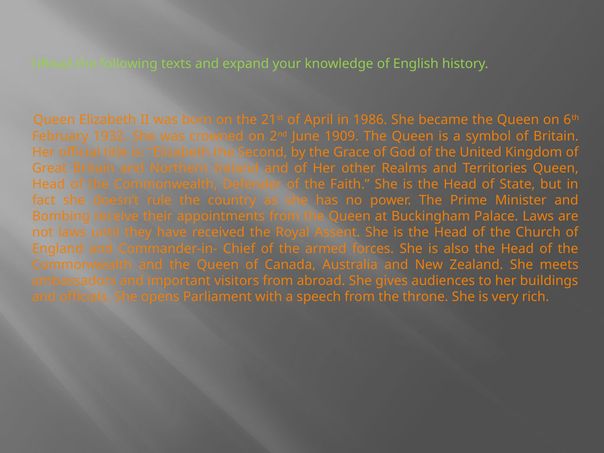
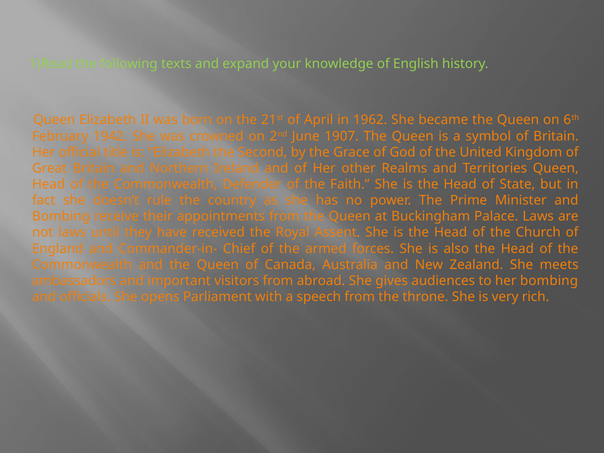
1986: 1986 -> 1962
1932: 1932 -> 1942
1909: 1909 -> 1907
her buildings: buildings -> bombing
